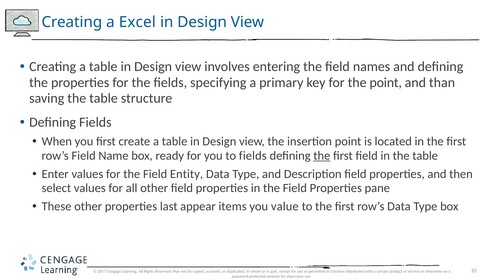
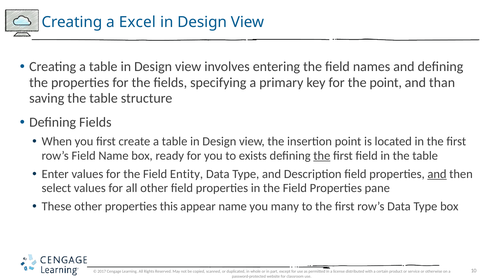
to fields: fields -> exists
and at (437, 174) underline: none -> present
last: last -> this
appear items: items -> name
value: value -> many
